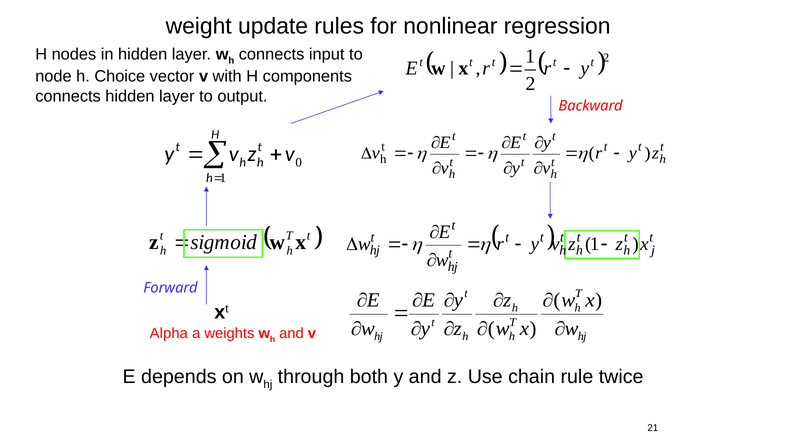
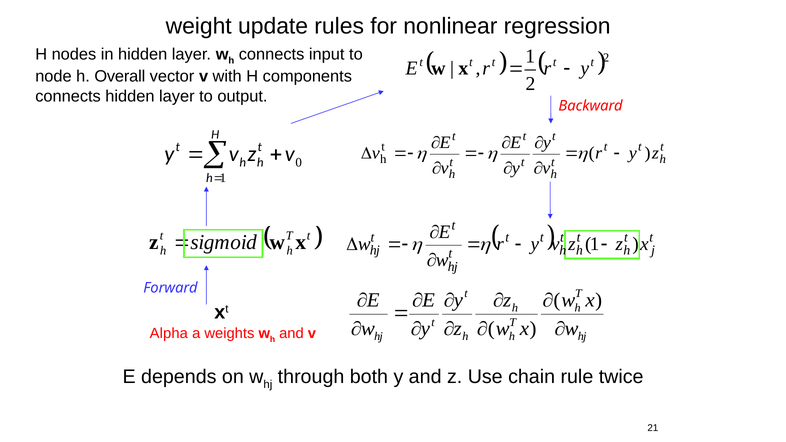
Choice: Choice -> Overall
